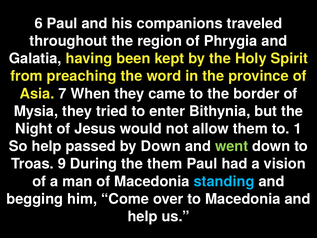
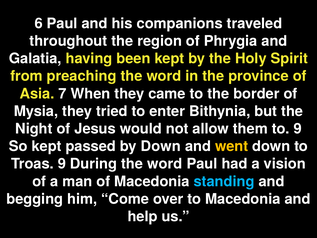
to 1: 1 -> 9
So help: help -> kept
went colour: light green -> yellow
During the them: them -> word
